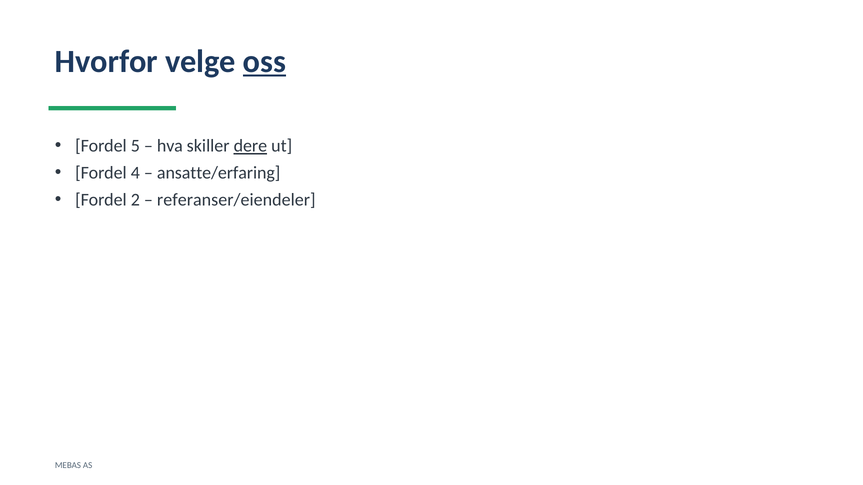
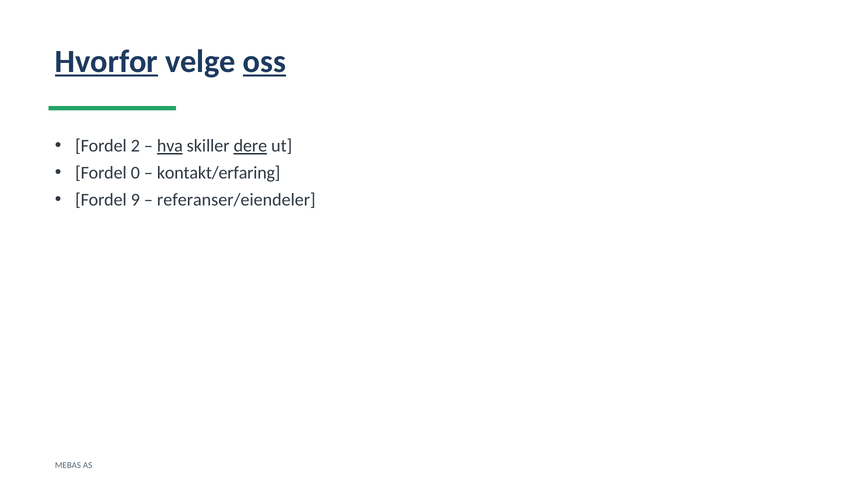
Hvorfor underline: none -> present
5: 5 -> 2
hva underline: none -> present
4: 4 -> 0
ansatte/erfaring: ansatte/erfaring -> kontakt/erfaring
2: 2 -> 9
